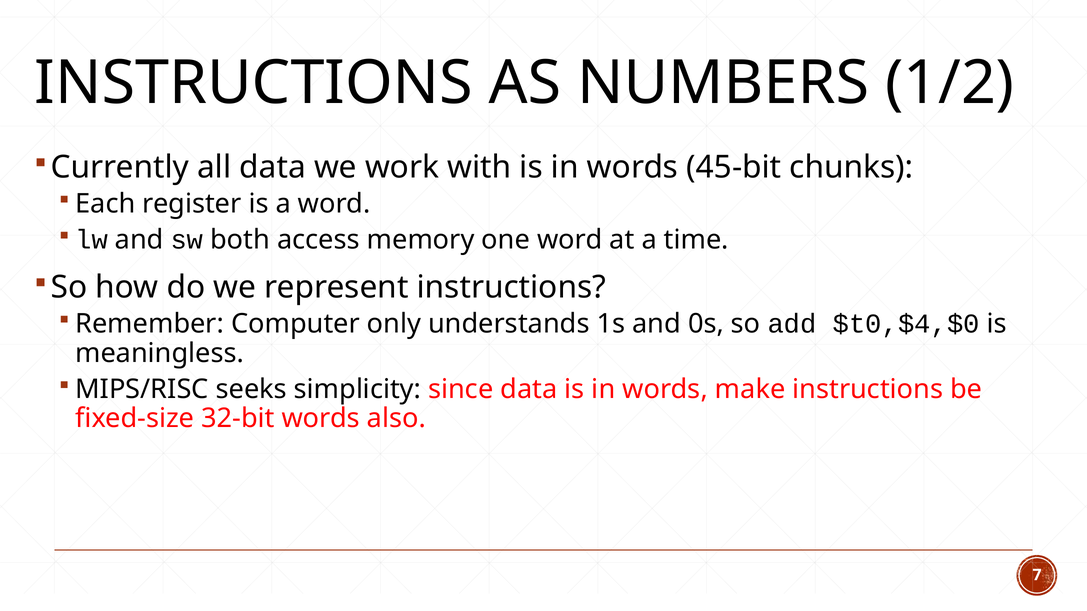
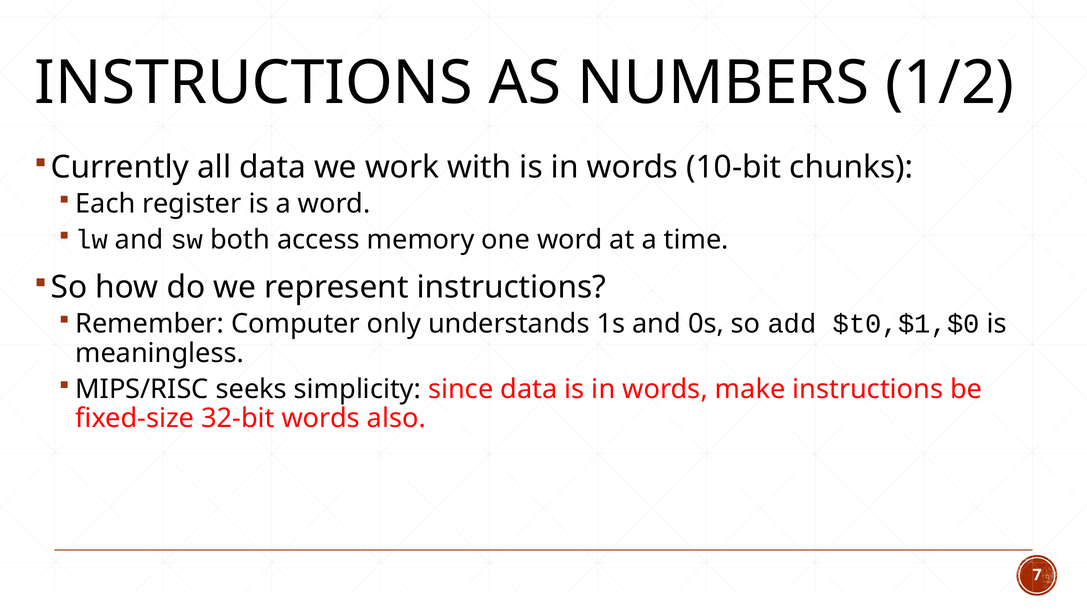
45-bit: 45-bit -> 10-bit
$t0,$4,$0: $t0,$4,$0 -> $t0,$1,$0
